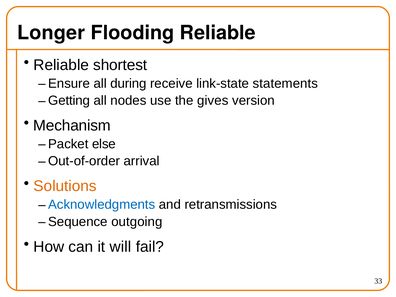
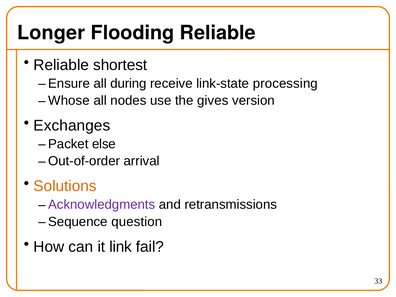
statements: statements -> processing
Getting: Getting -> Whose
Mechanism: Mechanism -> Exchanges
Acknowledgments colour: blue -> purple
outgoing: outgoing -> question
will: will -> link
